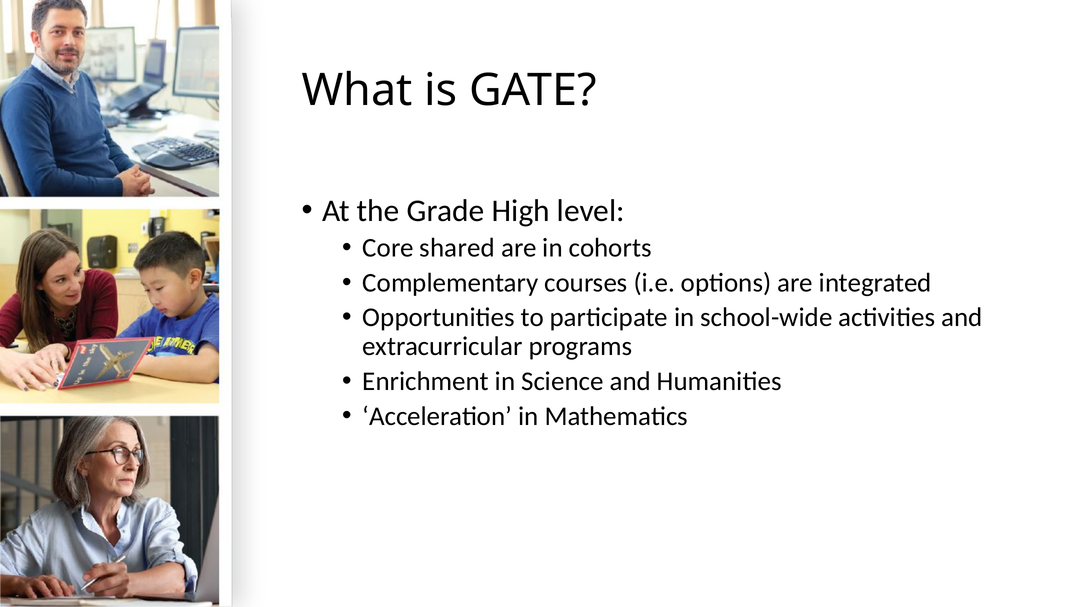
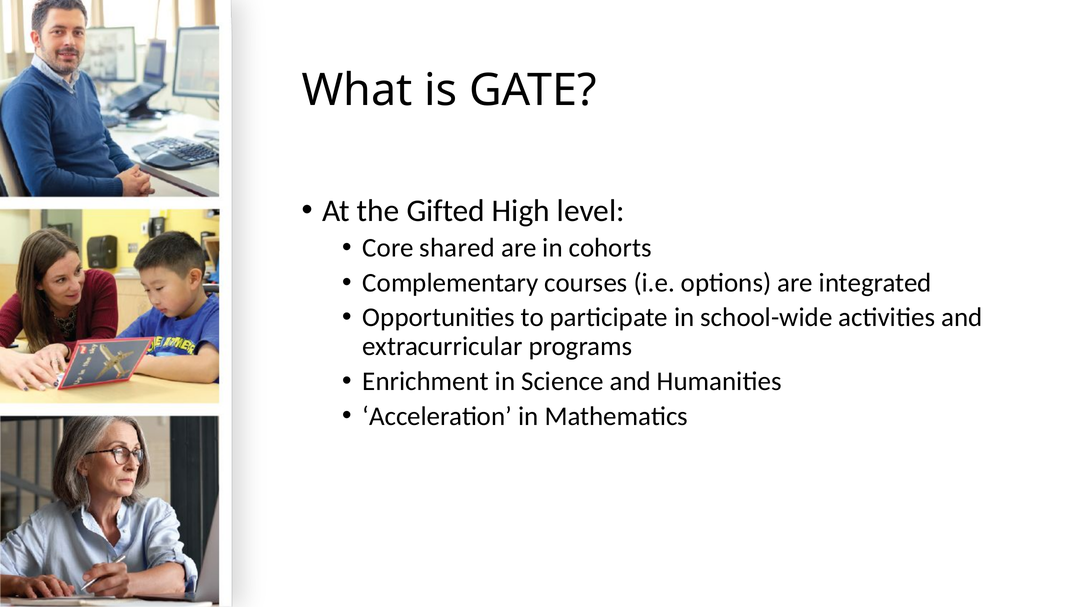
Grade: Grade -> Gifted
